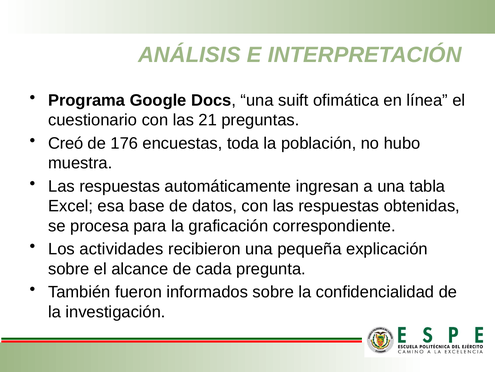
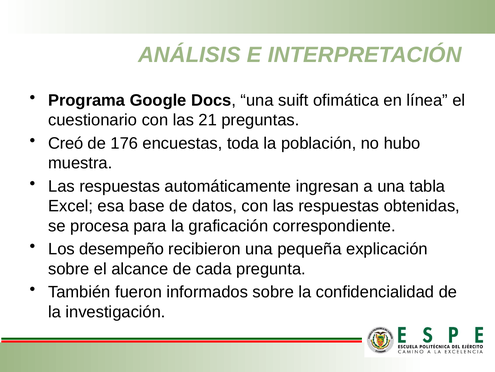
actividades: actividades -> desempeño
